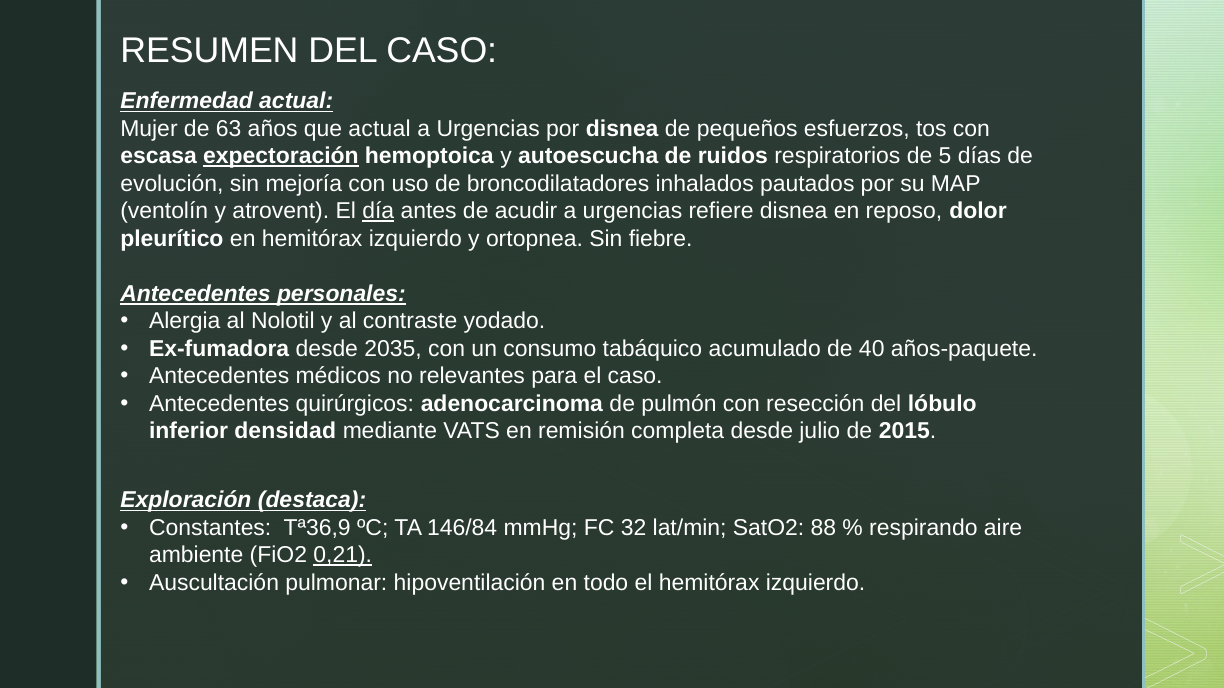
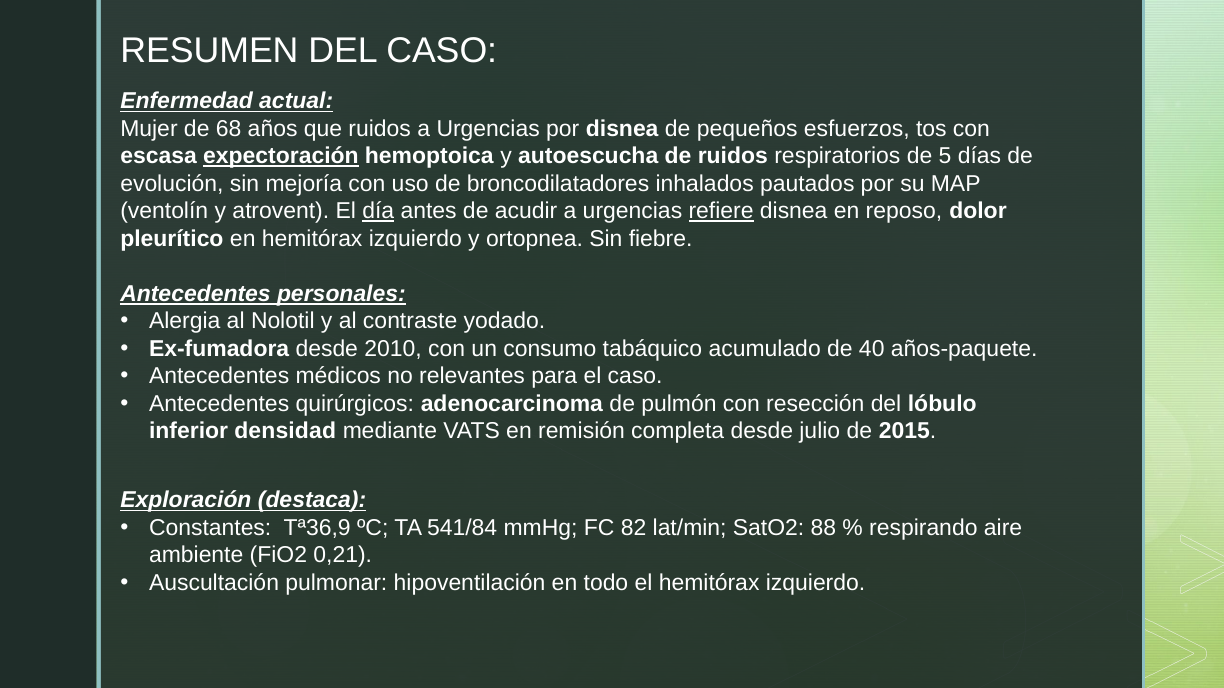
63: 63 -> 68
que actual: actual -> ruidos
refiere underline: none -> present
2035: 2035 -> 2010
146/84: 146/84 -> 541/84
32: 32 -> 82
0,21 underline: present -> none
